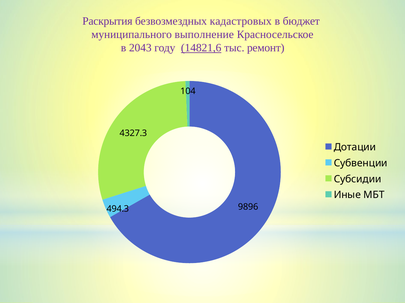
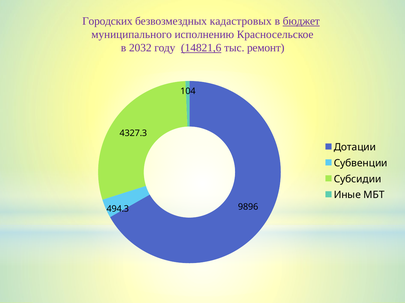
Раскрытия: Раскрытия -> Городских
бюджет underline: none -> present
выполнение: выполнение -> исполнению
2043: 2043 -> 2032
